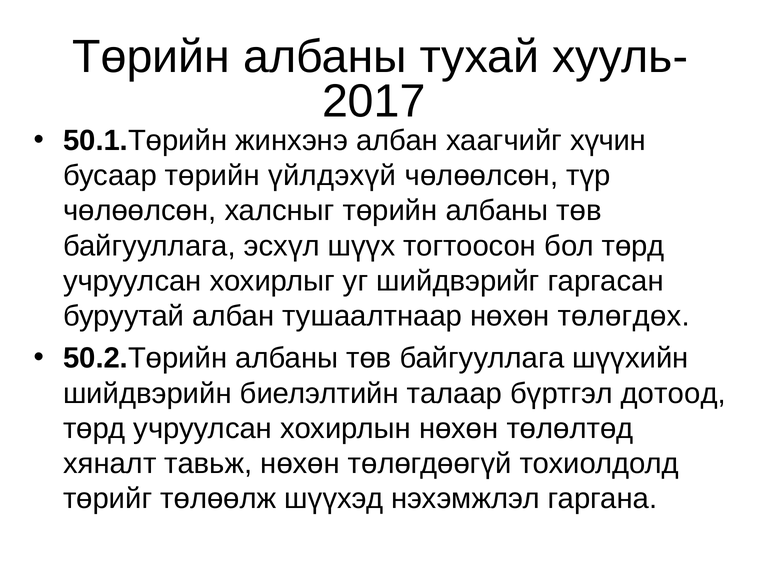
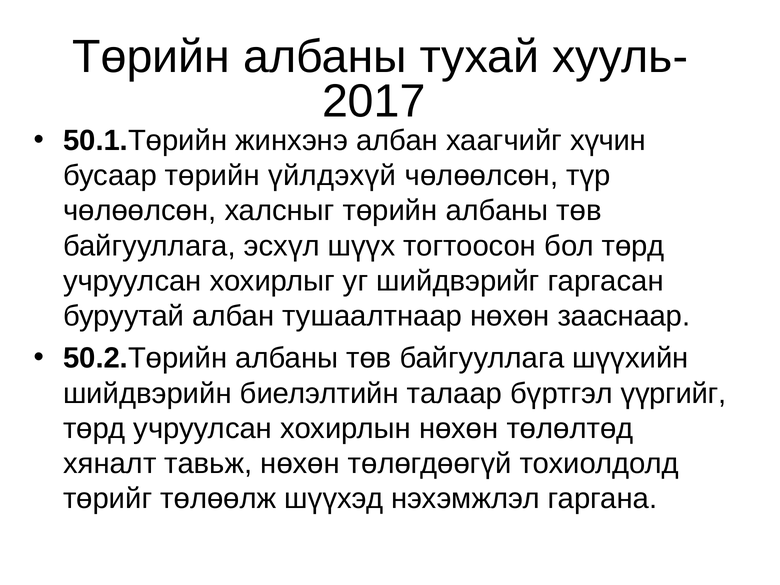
төлөгдөх: төлөгдөх -> зааснаар
дотоод: дотоод -> үүргийг
